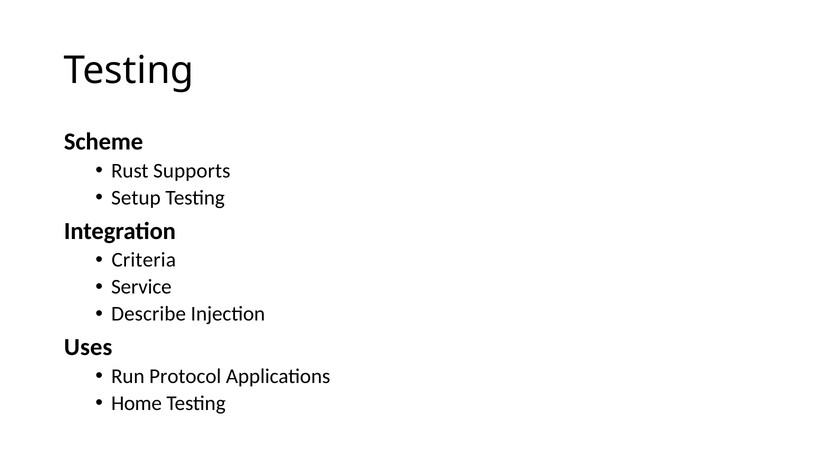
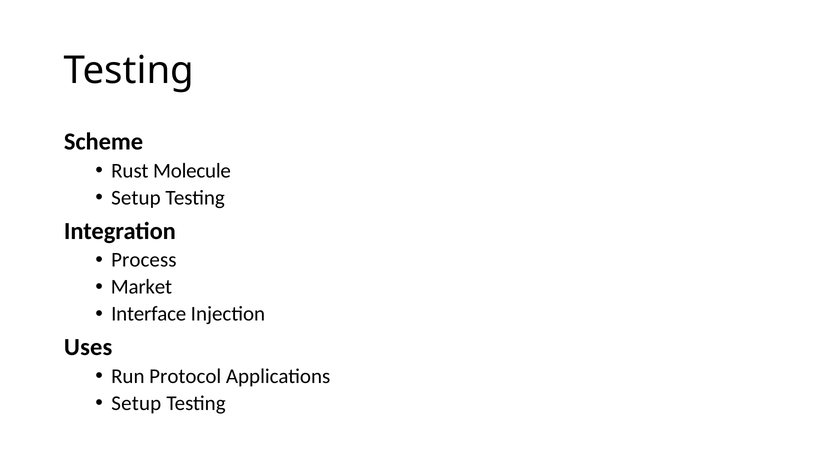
Supports: Supports -> Molecule
Criteria: Criteria -> Process
Service: Service -> Market
Describe: Describe -> Interface
Home at (136, 403): Home -> Setup
